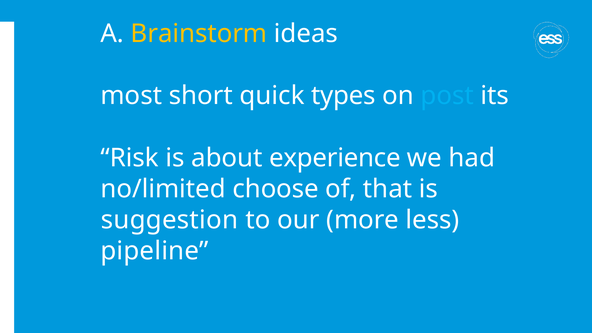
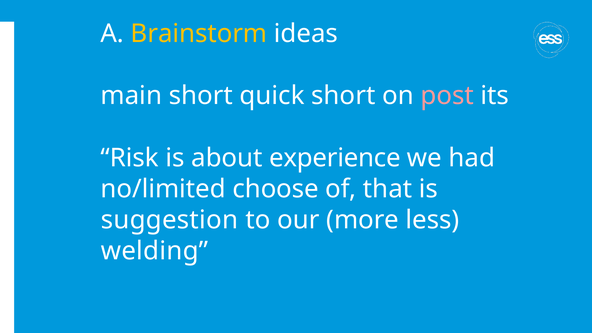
most: most -> main
quick types: types -> short
post colour: light blue -> pink
pipeline: pipeline -> welding
